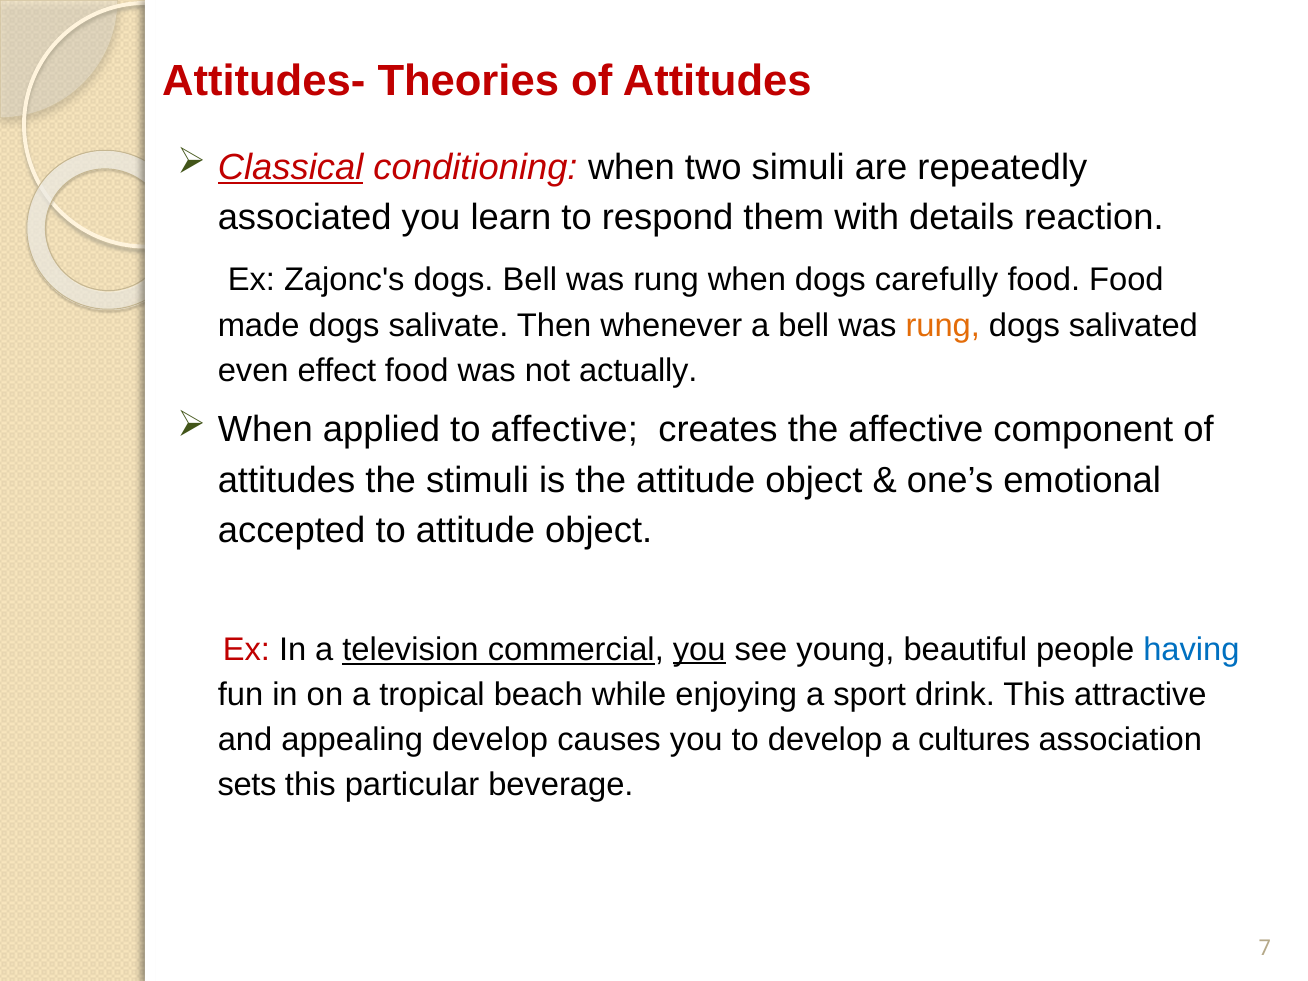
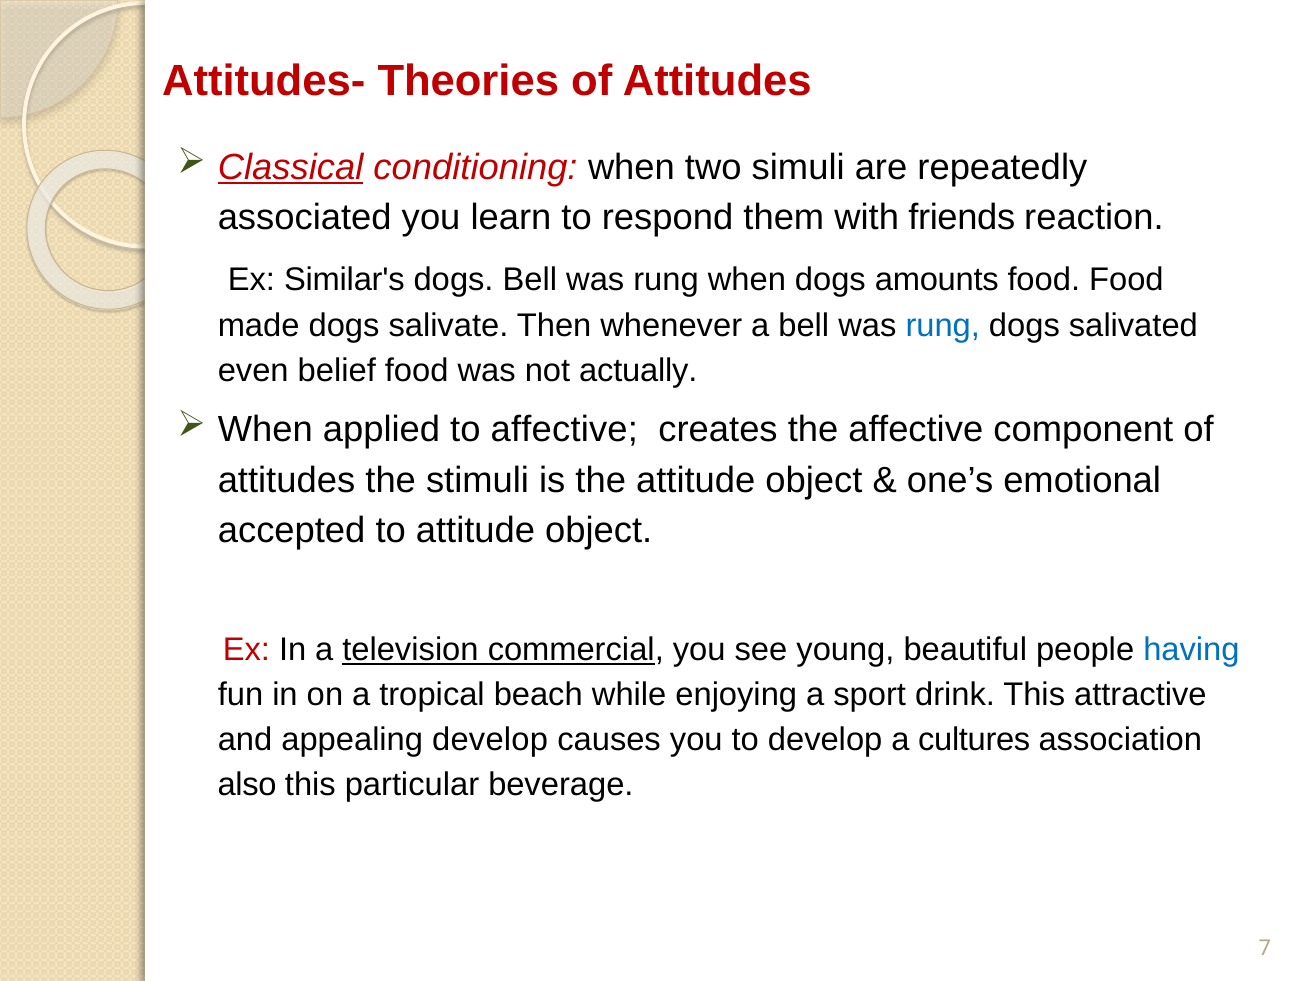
details: details -> friends
Zajonc's: Zajonc's -> Similar's
carefully: carefully -> amounts
rung at (943, 326) colour: orange -> blue
effect: effect -> belief
you at (699, 649) underline: present -> none
sets: sets -> also
